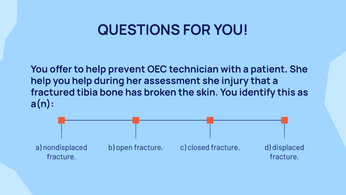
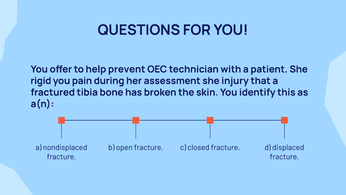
help at (41, 81): help -> rigid
you help: help -> pain
